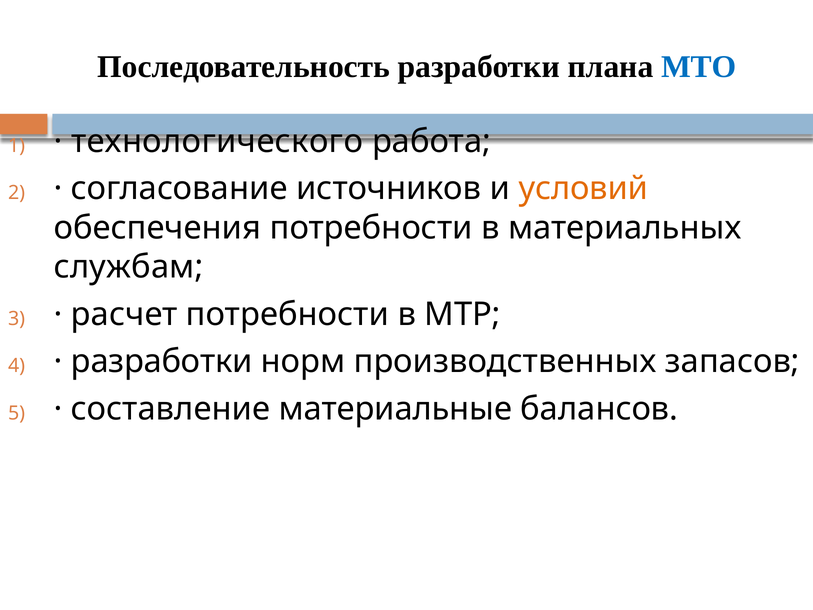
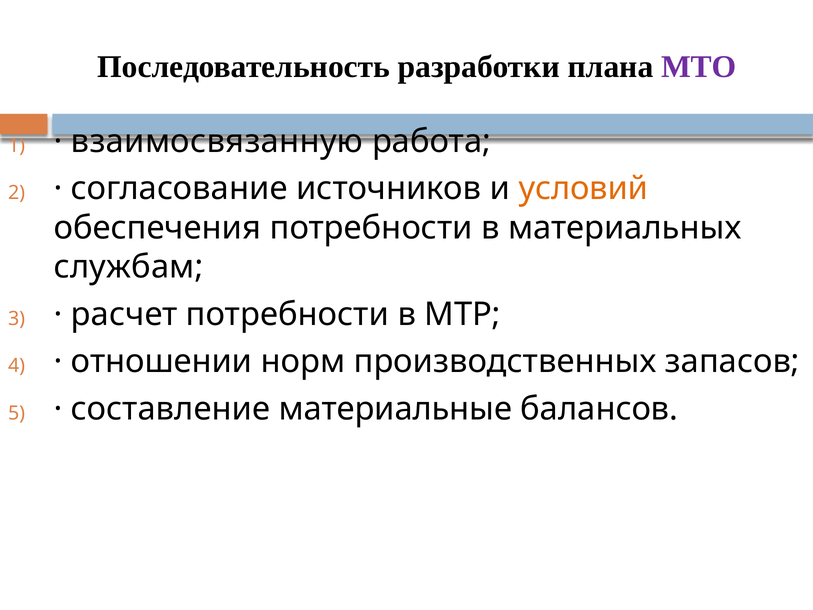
МТО colour: blue -> purple
технологического: технологического -> взаимосвязанную
разработки at (162, 362): разработки -> отношении
